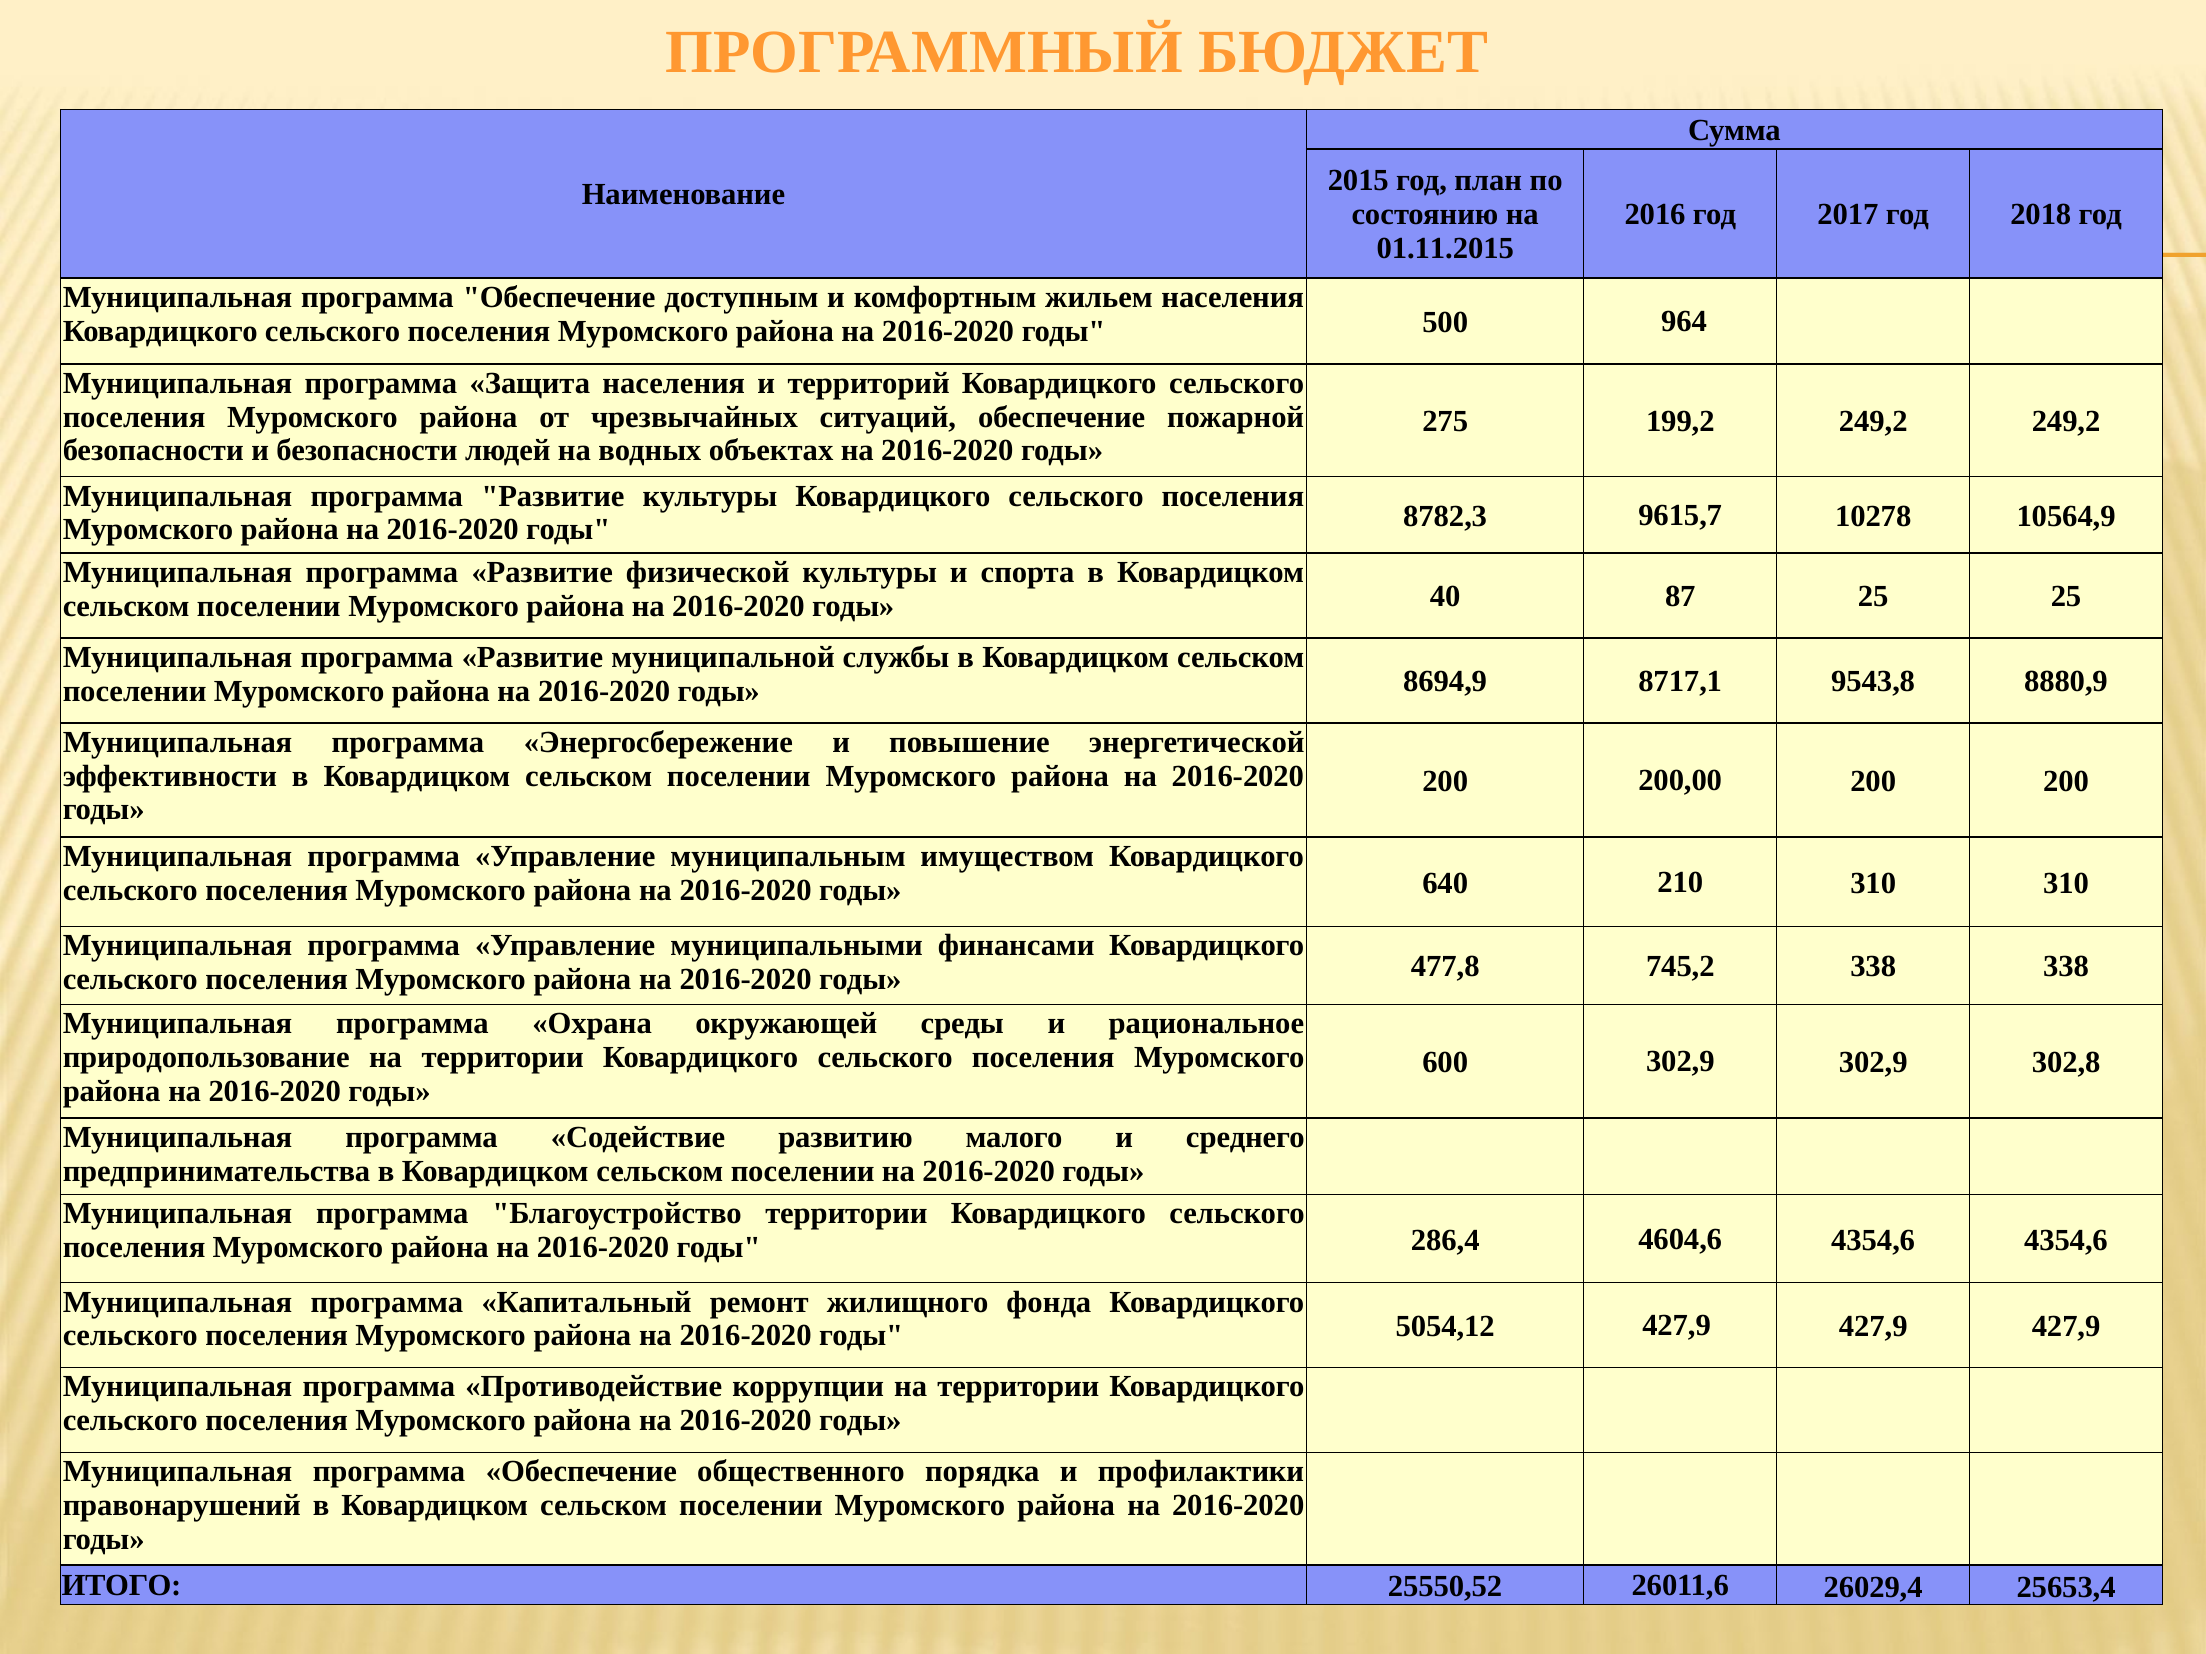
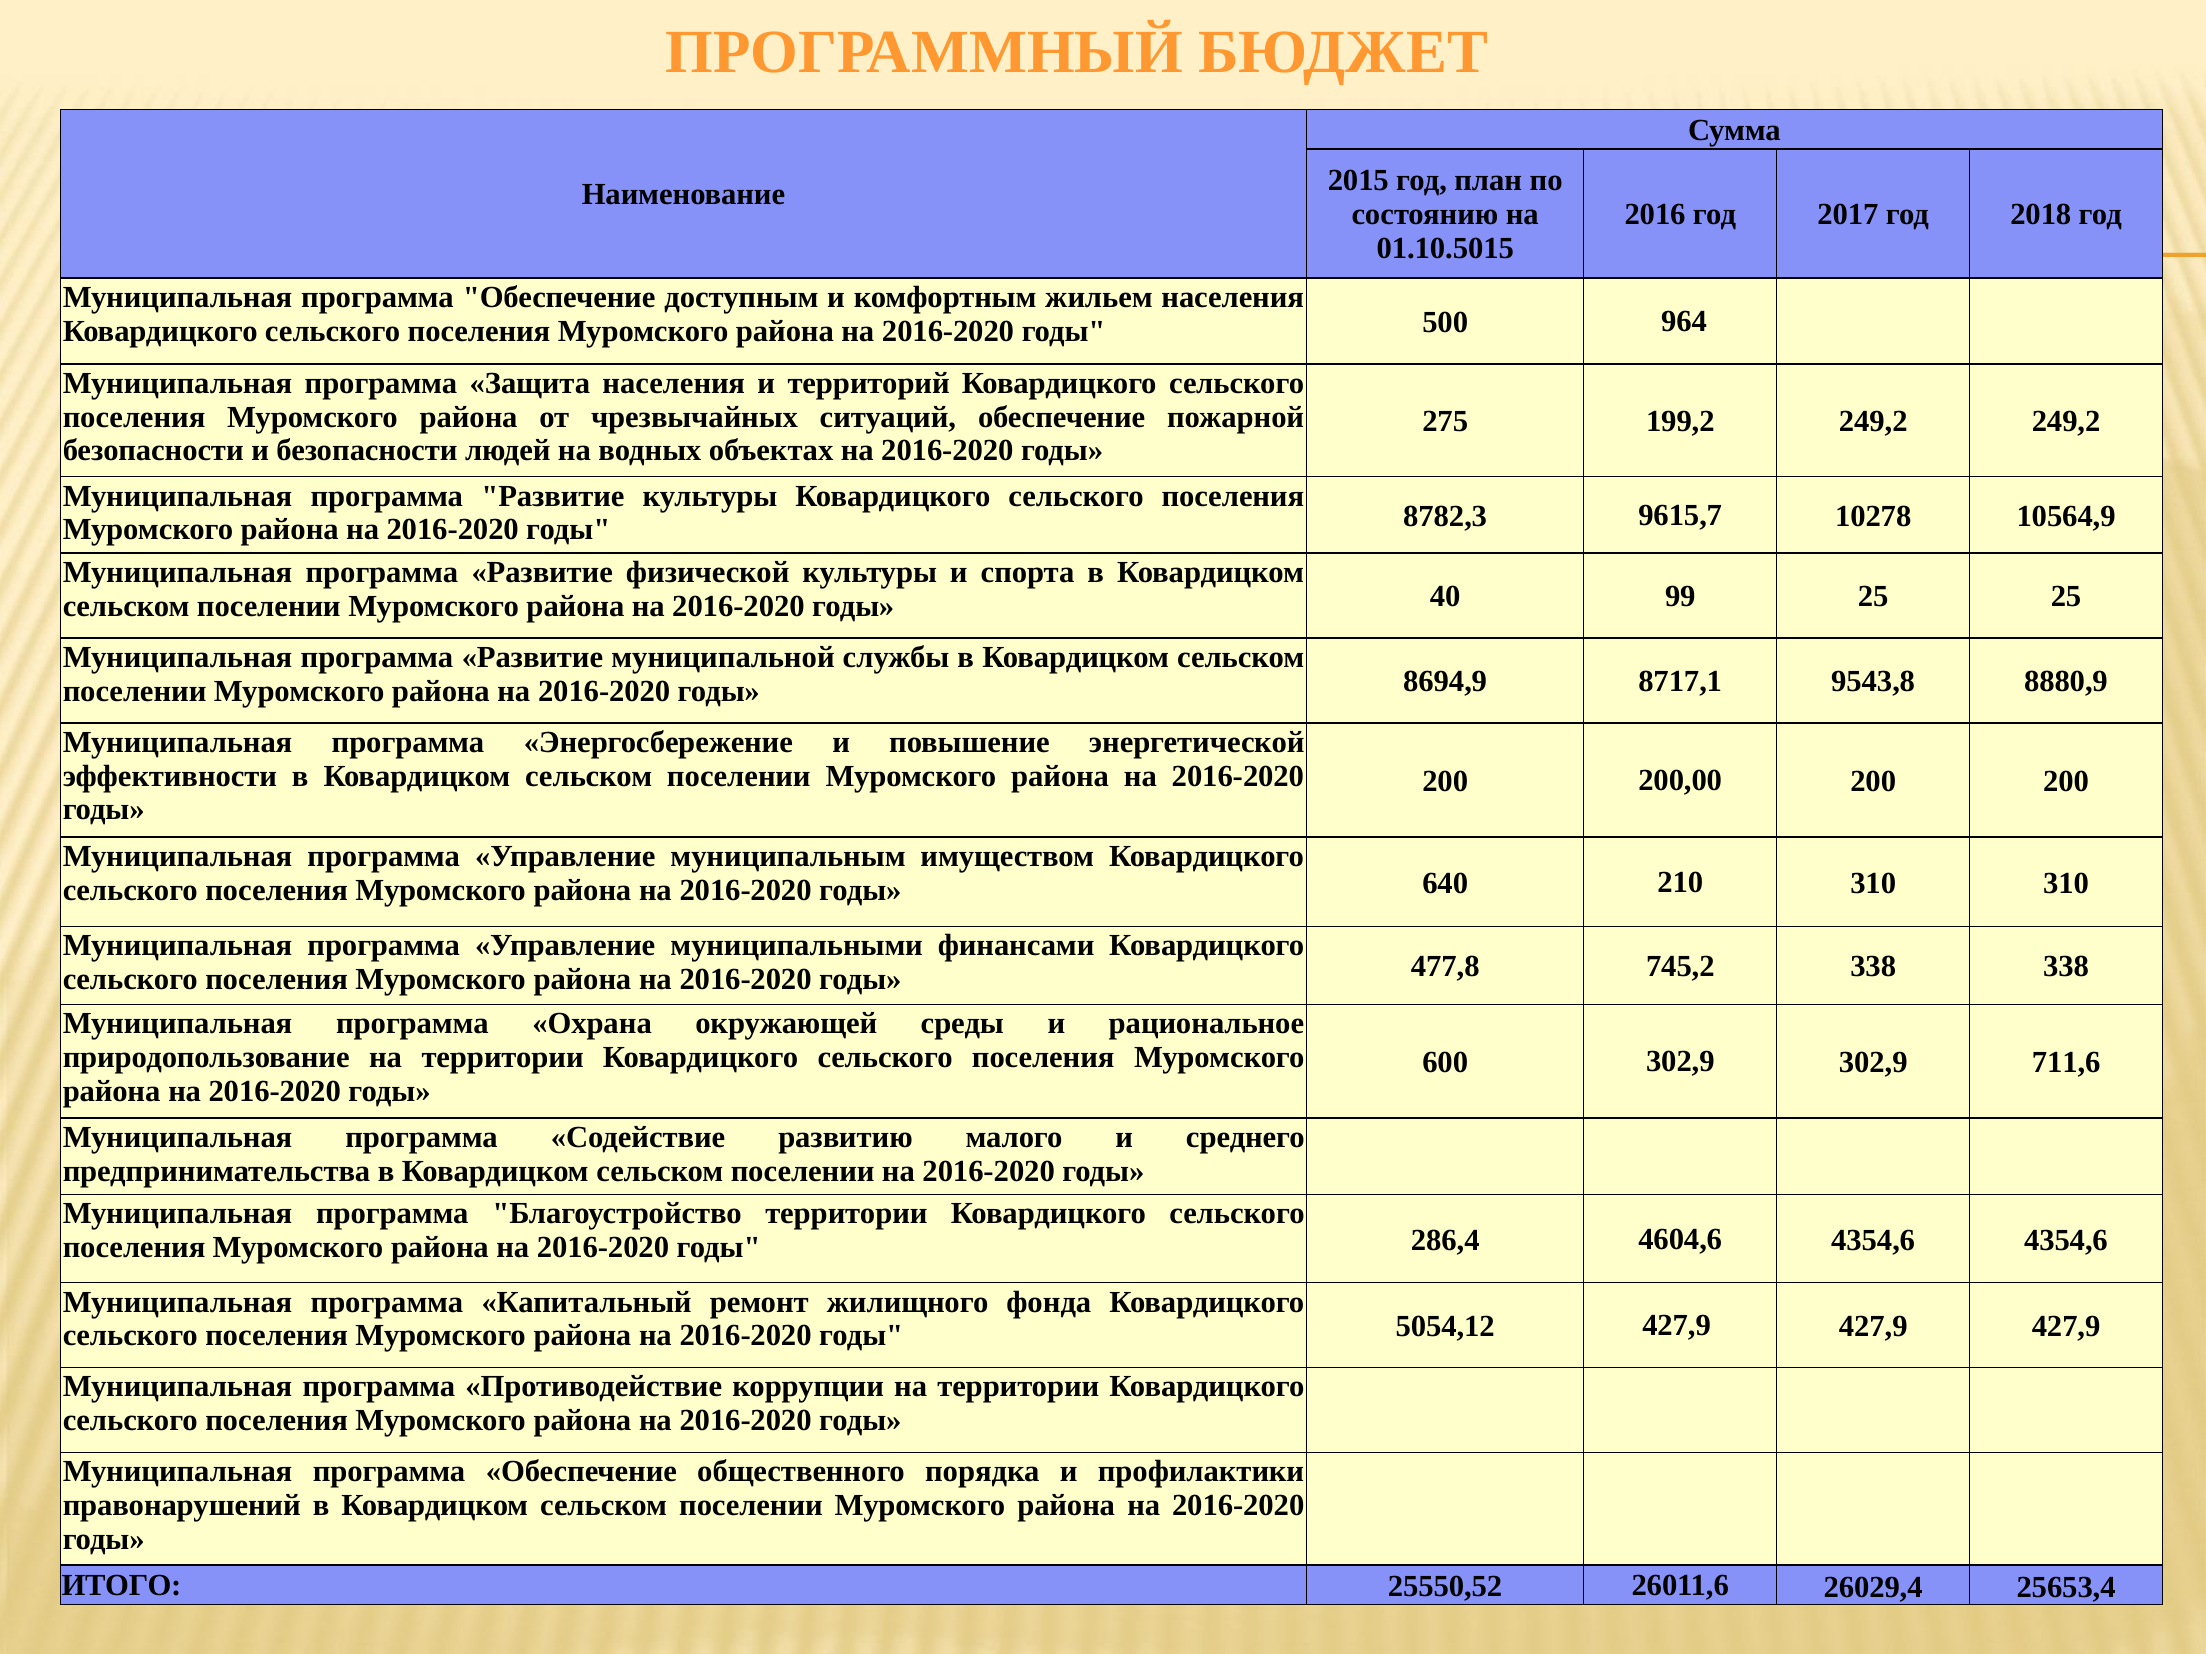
01.11.2015: 01.11.2015 -> 01.10.5015
87: 87 -> 99
302,8: 302,8 -> 711,6
